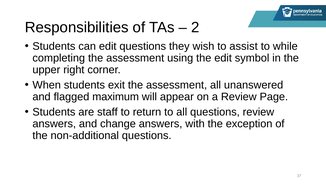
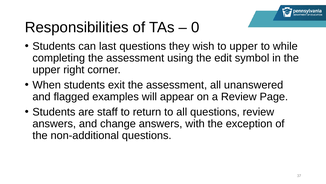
2: 2 -> 0
can edit: edit -> last
to assist: assist -> upper
maximum: maximum -> examples
